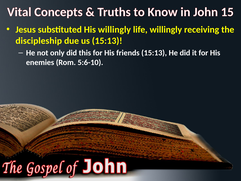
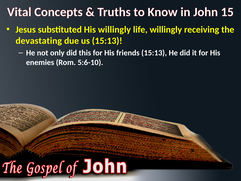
discipleship: discipleship -> devastating
